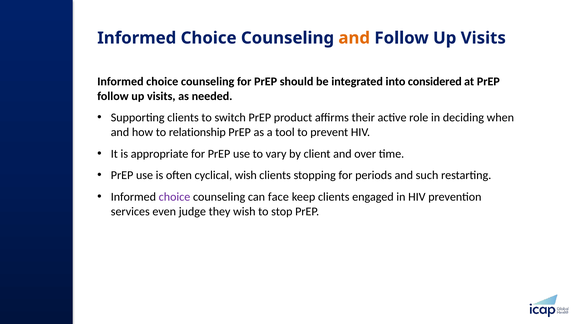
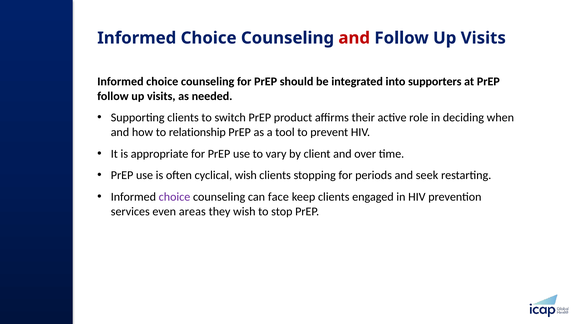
and at (354, 38) colour: orange -> red
considered: considered -> supporters
such: such -> seek
judge: judge -> areas
